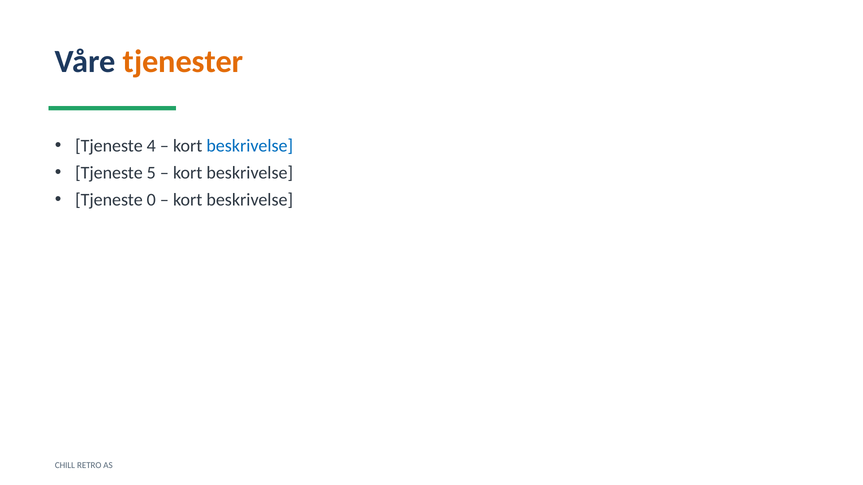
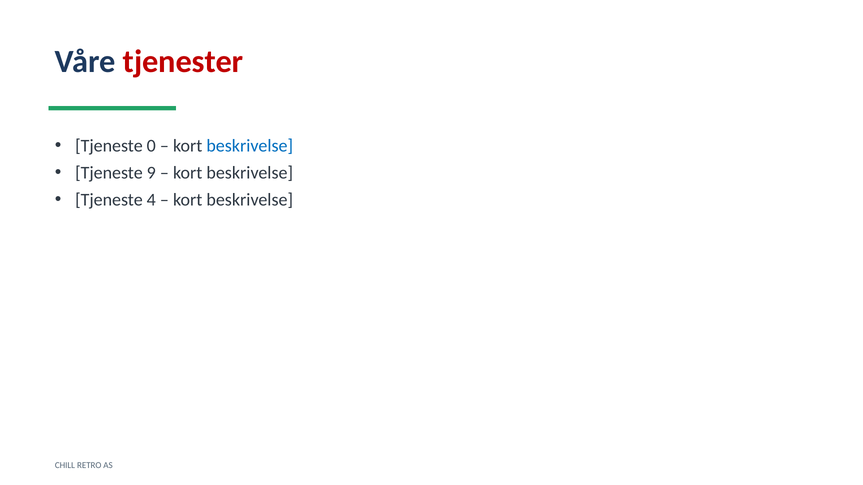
tjenester colour: orange -> red
4: 4 -> 0
5: 5 -> 9
0: 0 -> 4
